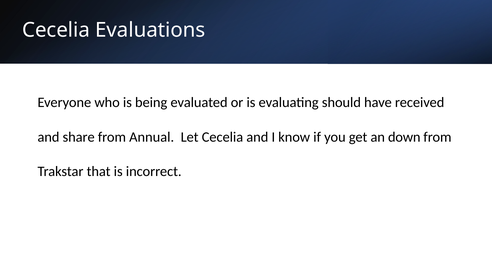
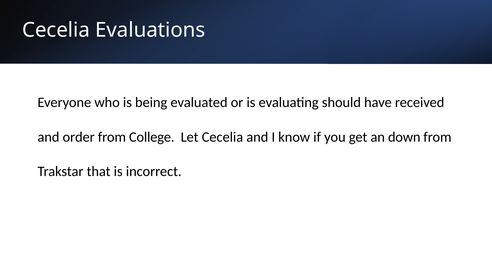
share: share -> order
Annual: Annual -> College
